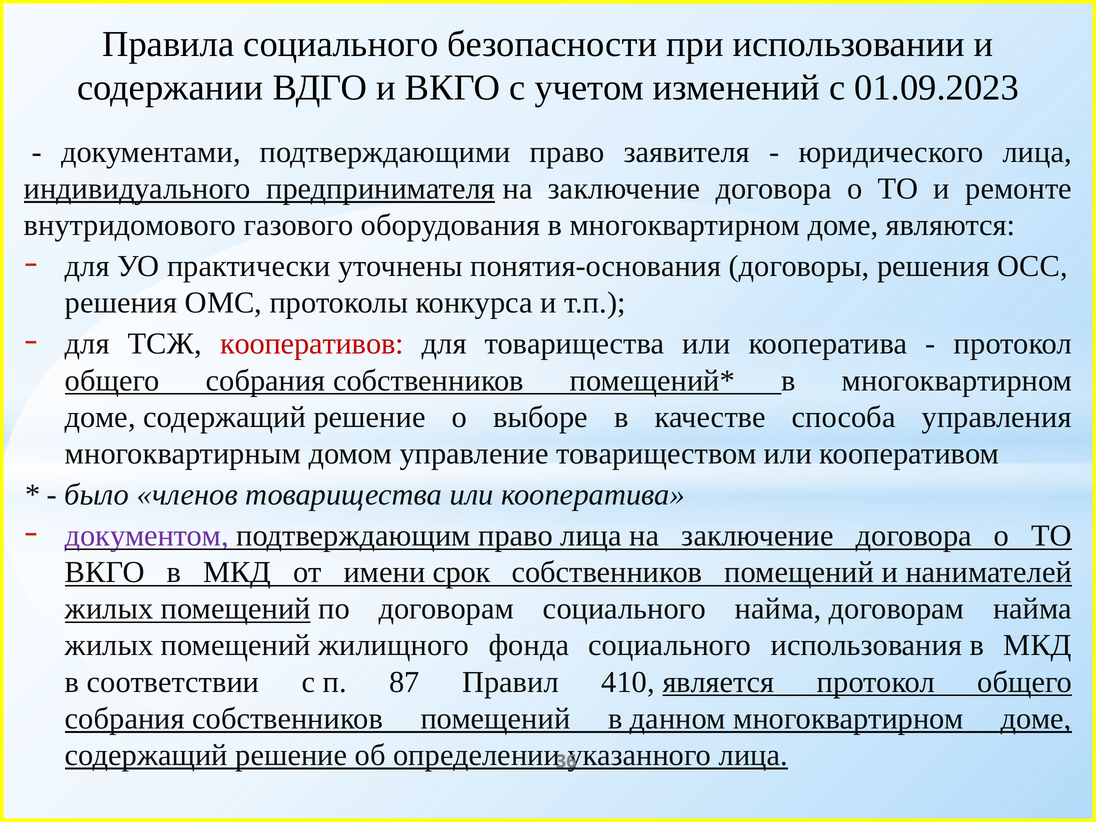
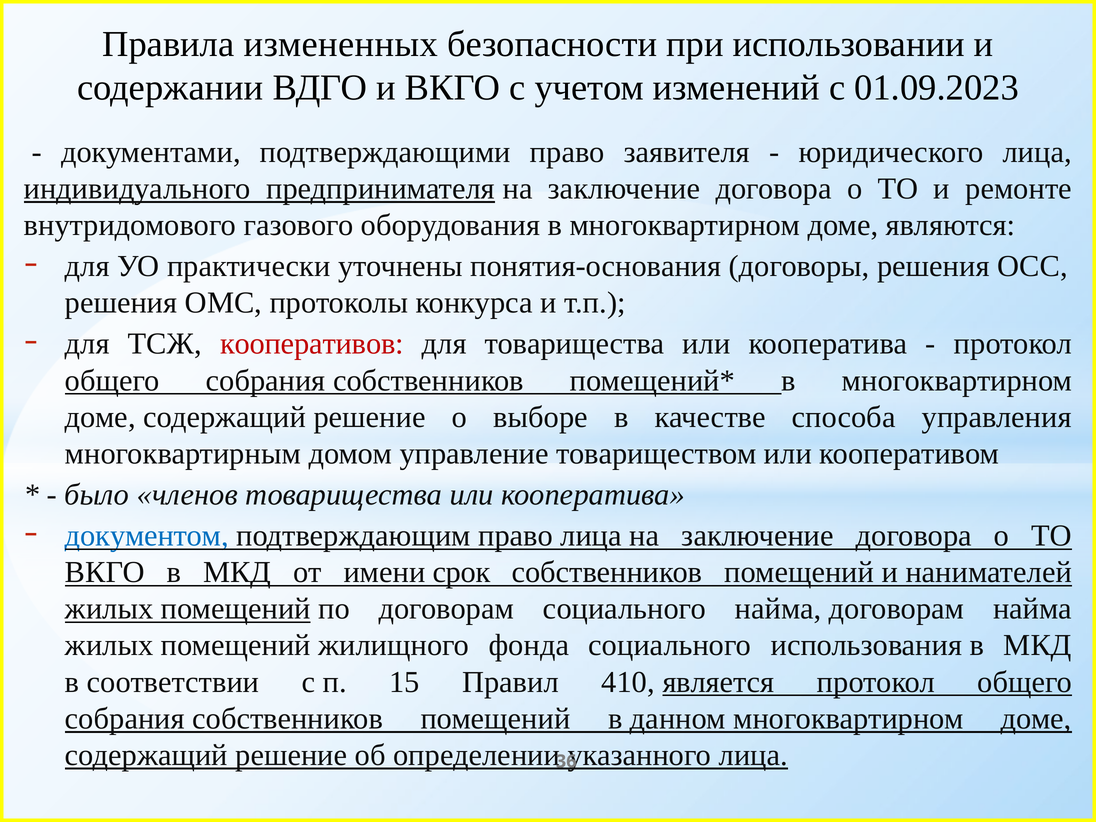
Правила социального: социального -> измененных
документом colour: purple -> blue
87: 87 -> 15
